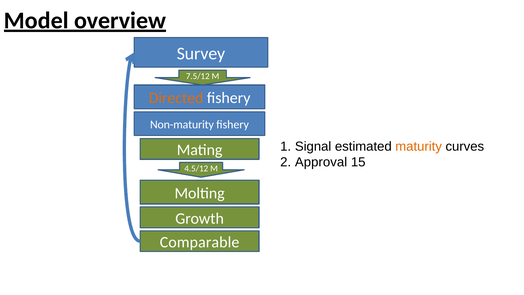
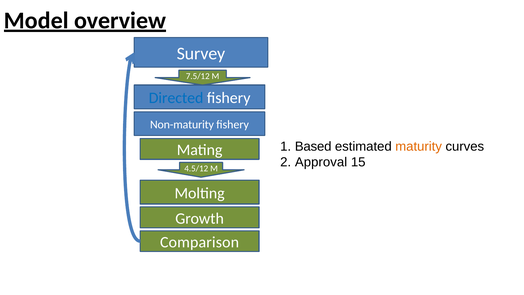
Directed colour: orange -> blue
Signal: Signal -> Based
Comparable: Comparable -> Comparison
